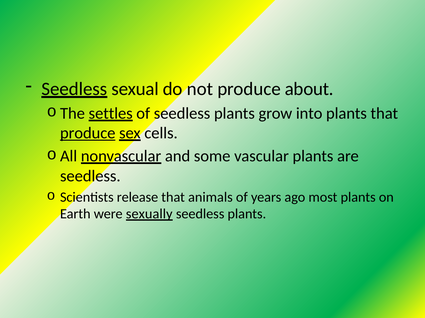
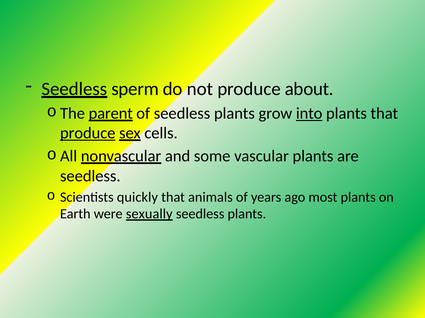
sexual: sexual -> sperm
settles: settles -> parent
into underline: none -> present
release: release -> quickly
